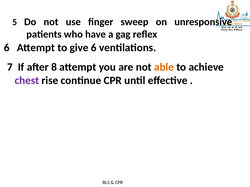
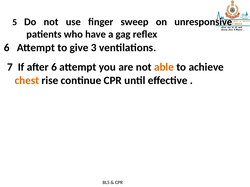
give 6: 6 -> 3
after 8: 8 -> 6
chest colour: purple -> orange
